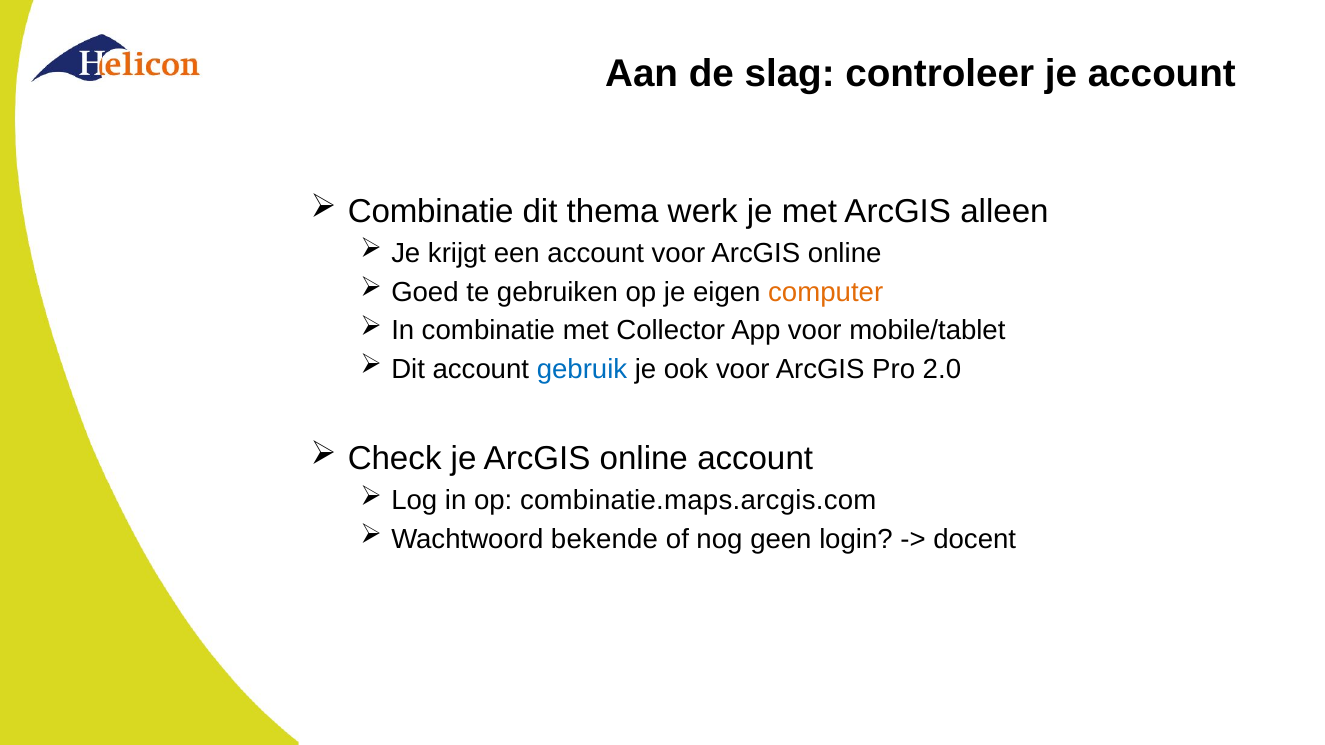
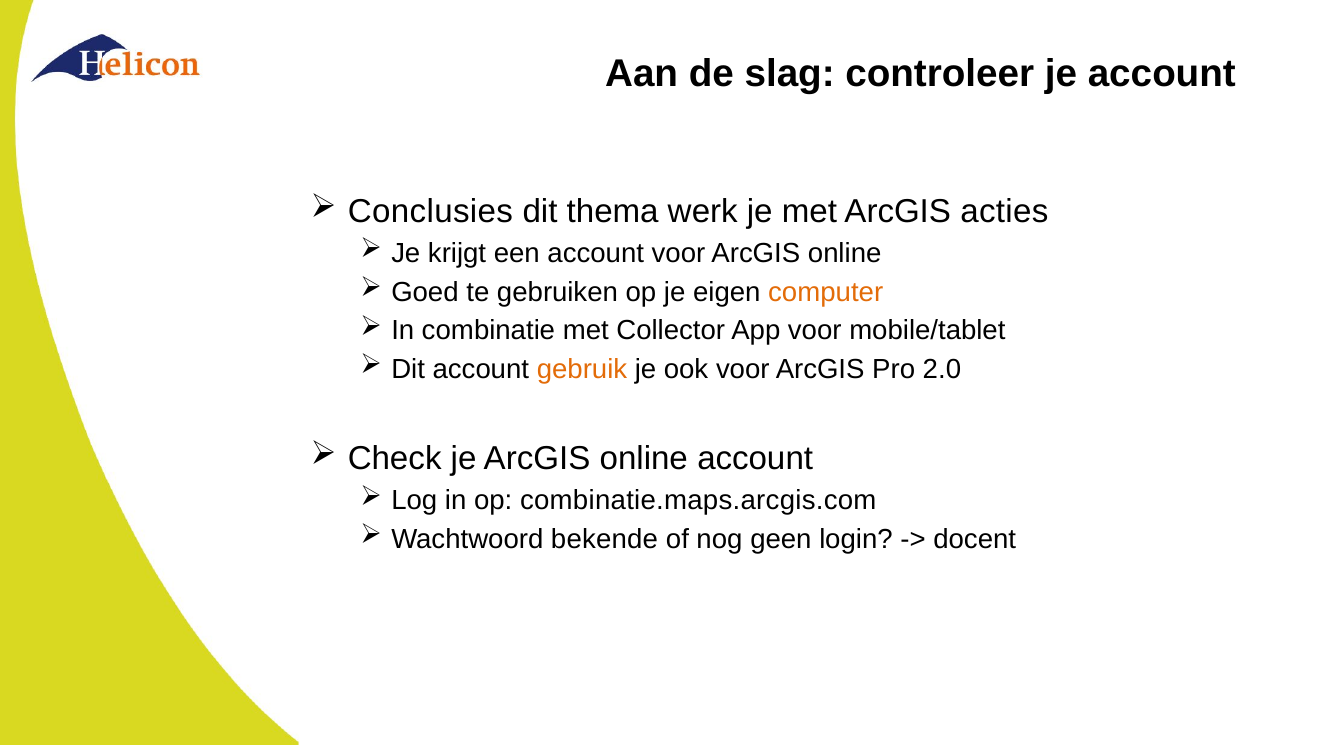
Combinatie at (431, 212): Combinatie -> Conclusies
alleen: alleen -> acties
gebruik colour: blue -> orange
